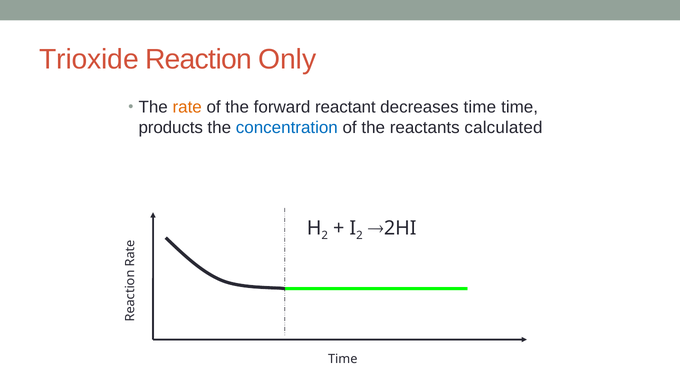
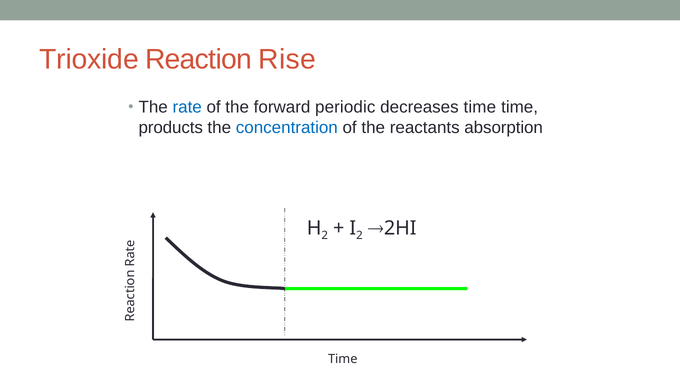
Only: Only -> Rise
rate colour: orange -> blue
reactant: reactant -> periodic
calculated: calculated -> absorption
